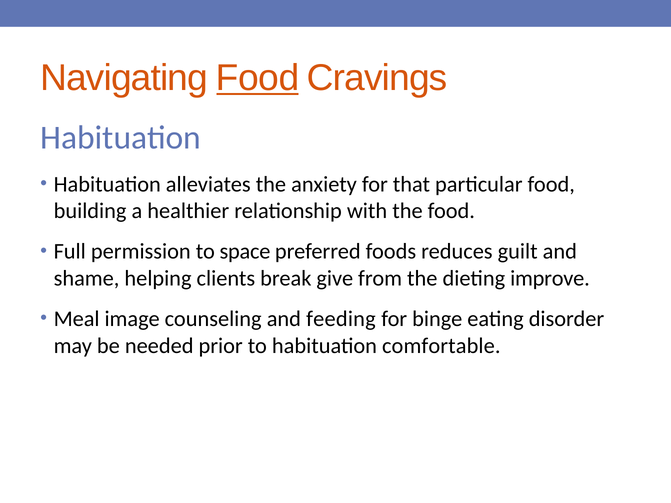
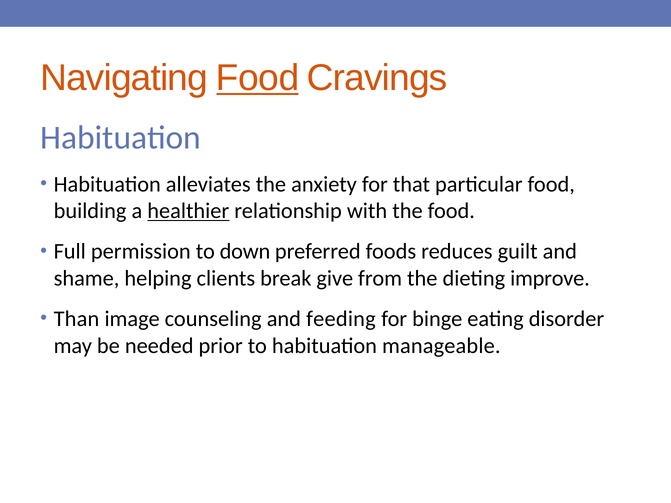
healthier underline: none -> present
space: space -> down
Meal: Meal -> Than
comfortable: comfortable -> manageable
